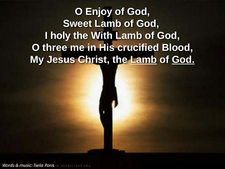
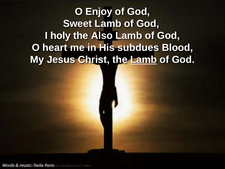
With: With -> Also
three: three -> heart
crucified: crucified -> subdues
God at (183, 60) underline: present -> none
